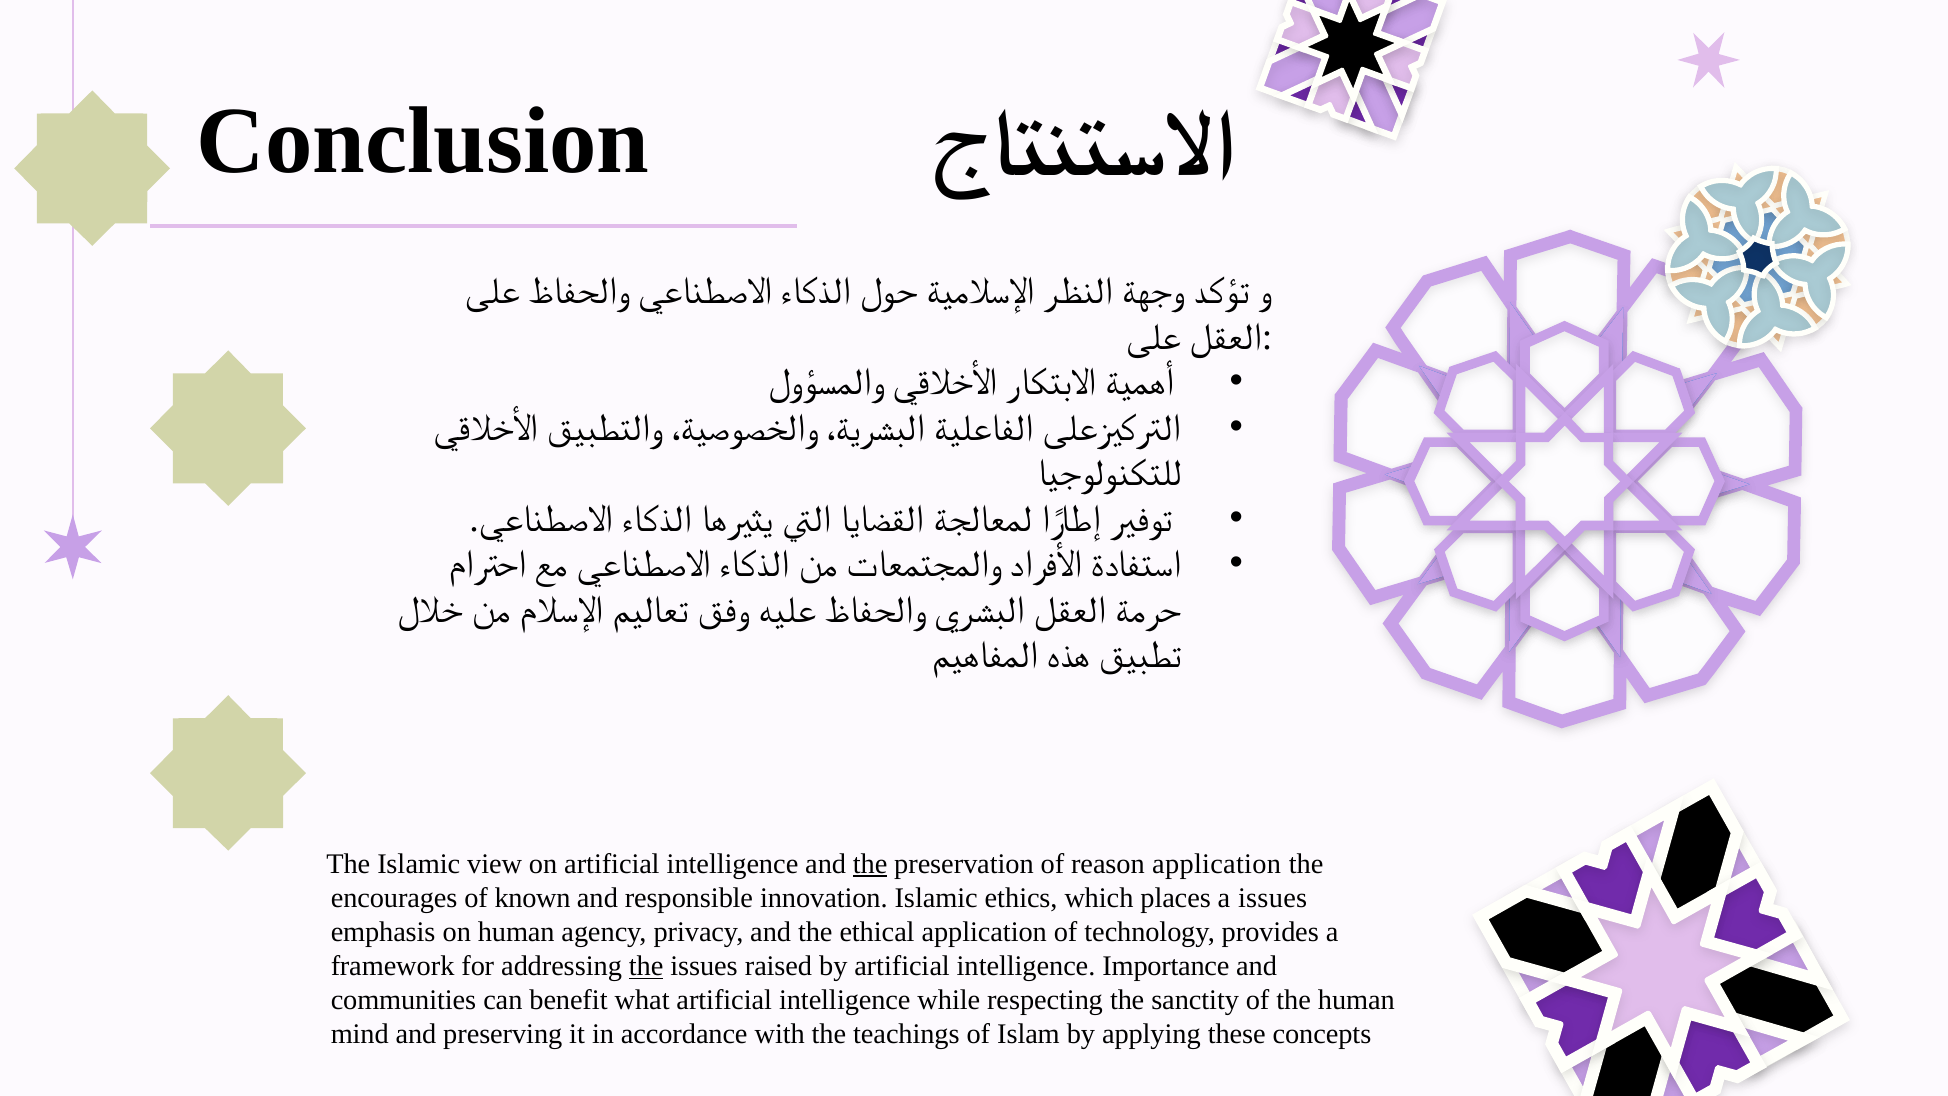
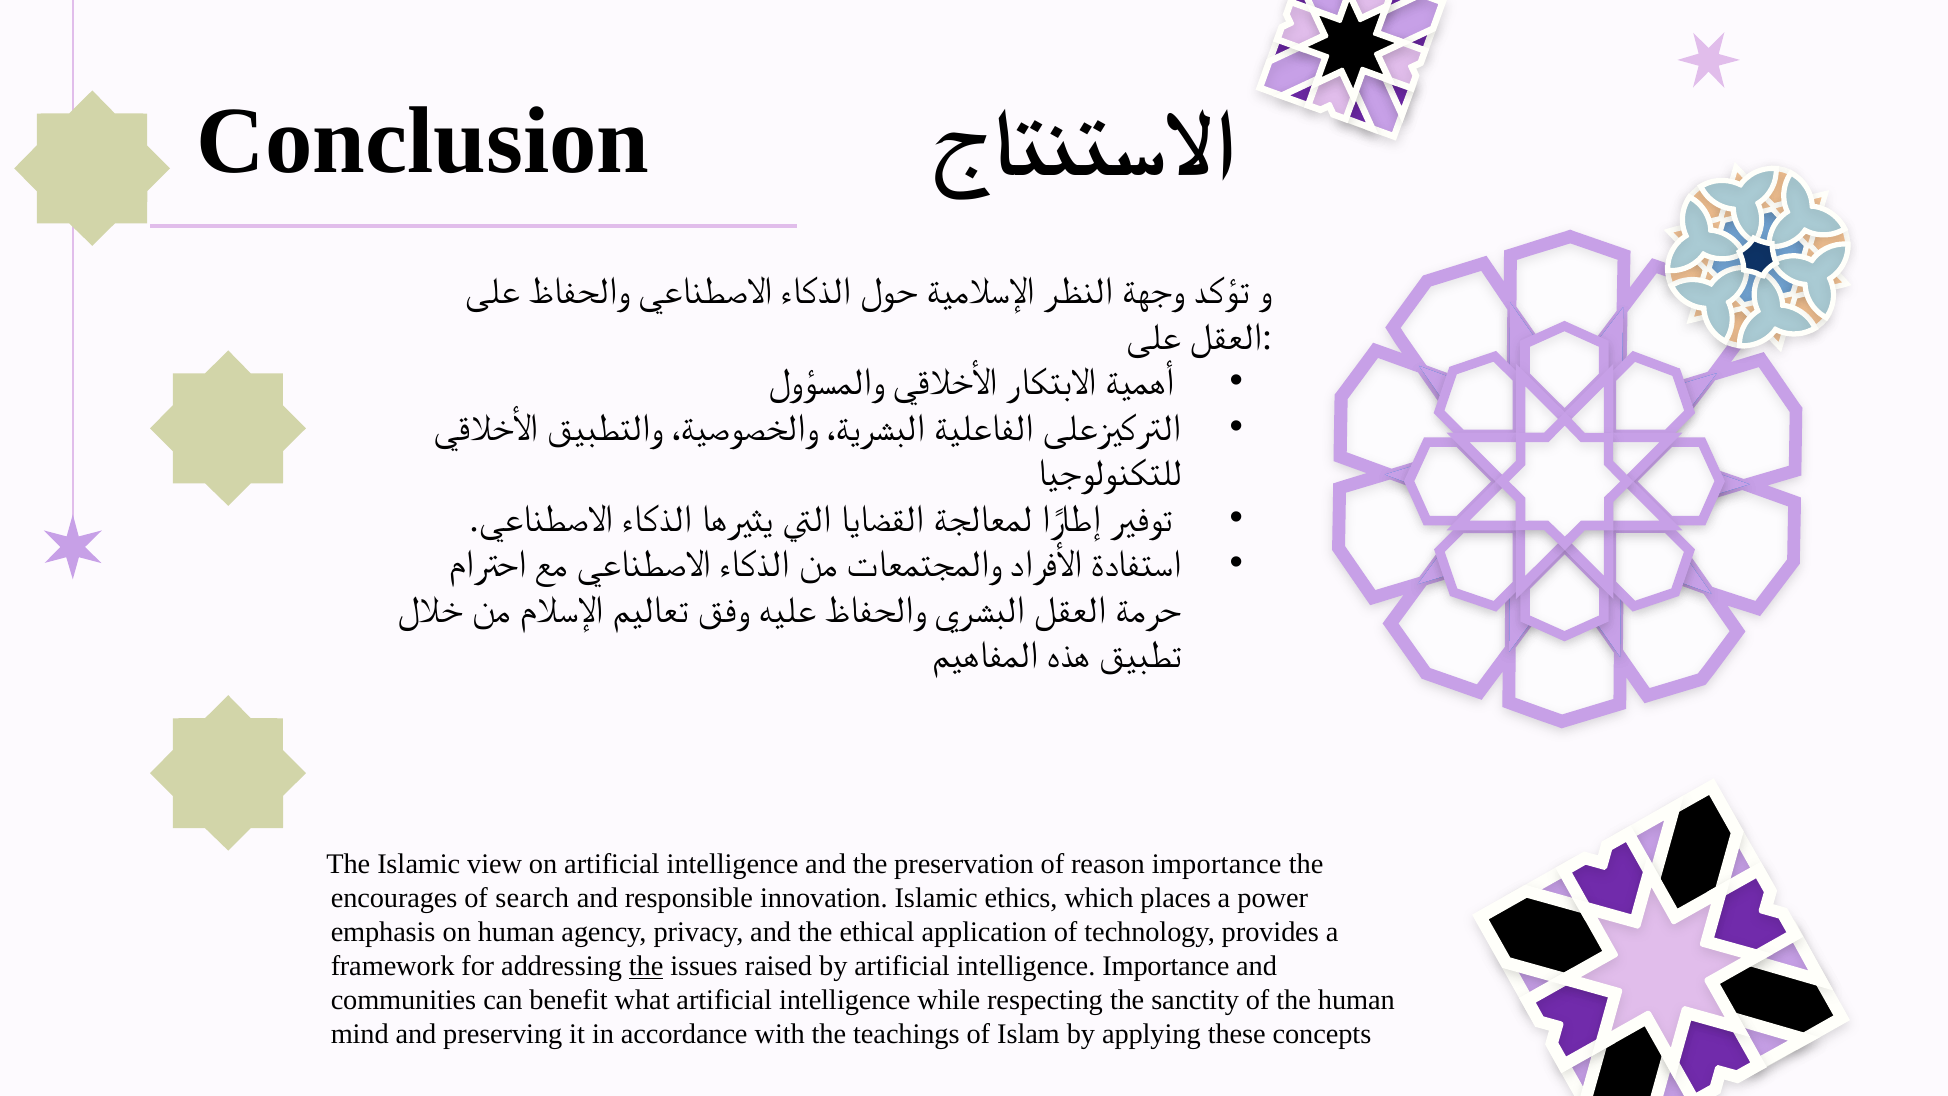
the at (870, 864) underline: present -> none
reason application: application -> importance
known: known -> search
a issues: issues -> power
